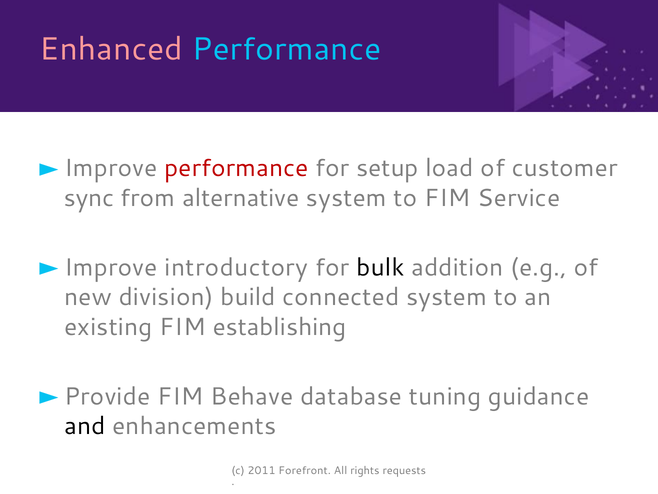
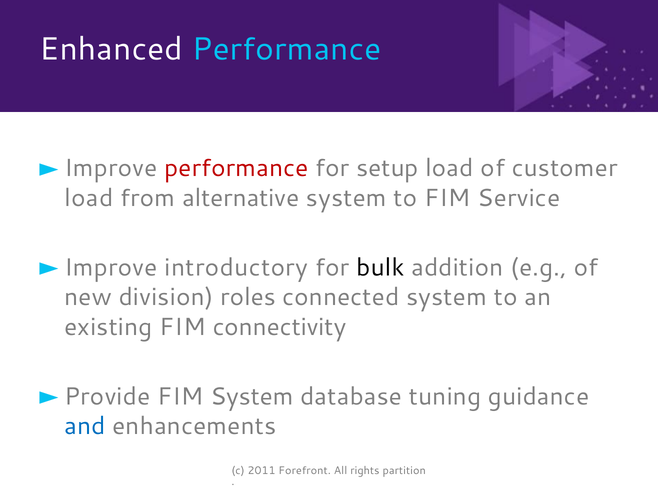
Enhanced colour: pink -> white
sync at (89, 198): sync -> load
build: build -> roles
establishing: establishing -> connectivity
FIM Behave: Behave -> System
and colour: black -> blue
requests: requests -> partition
